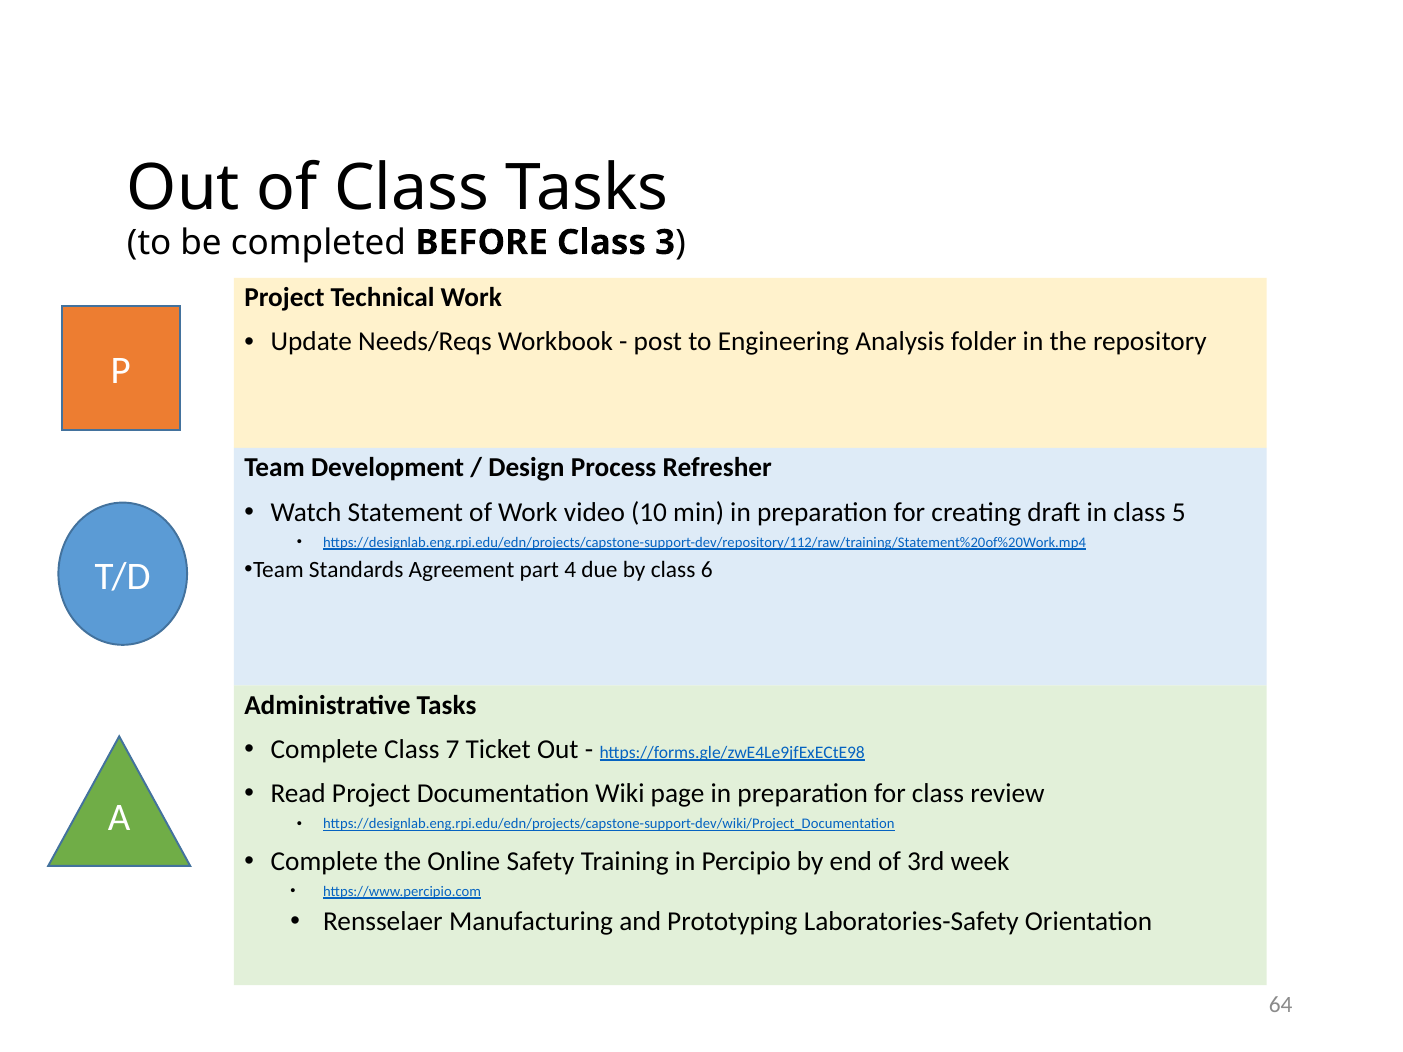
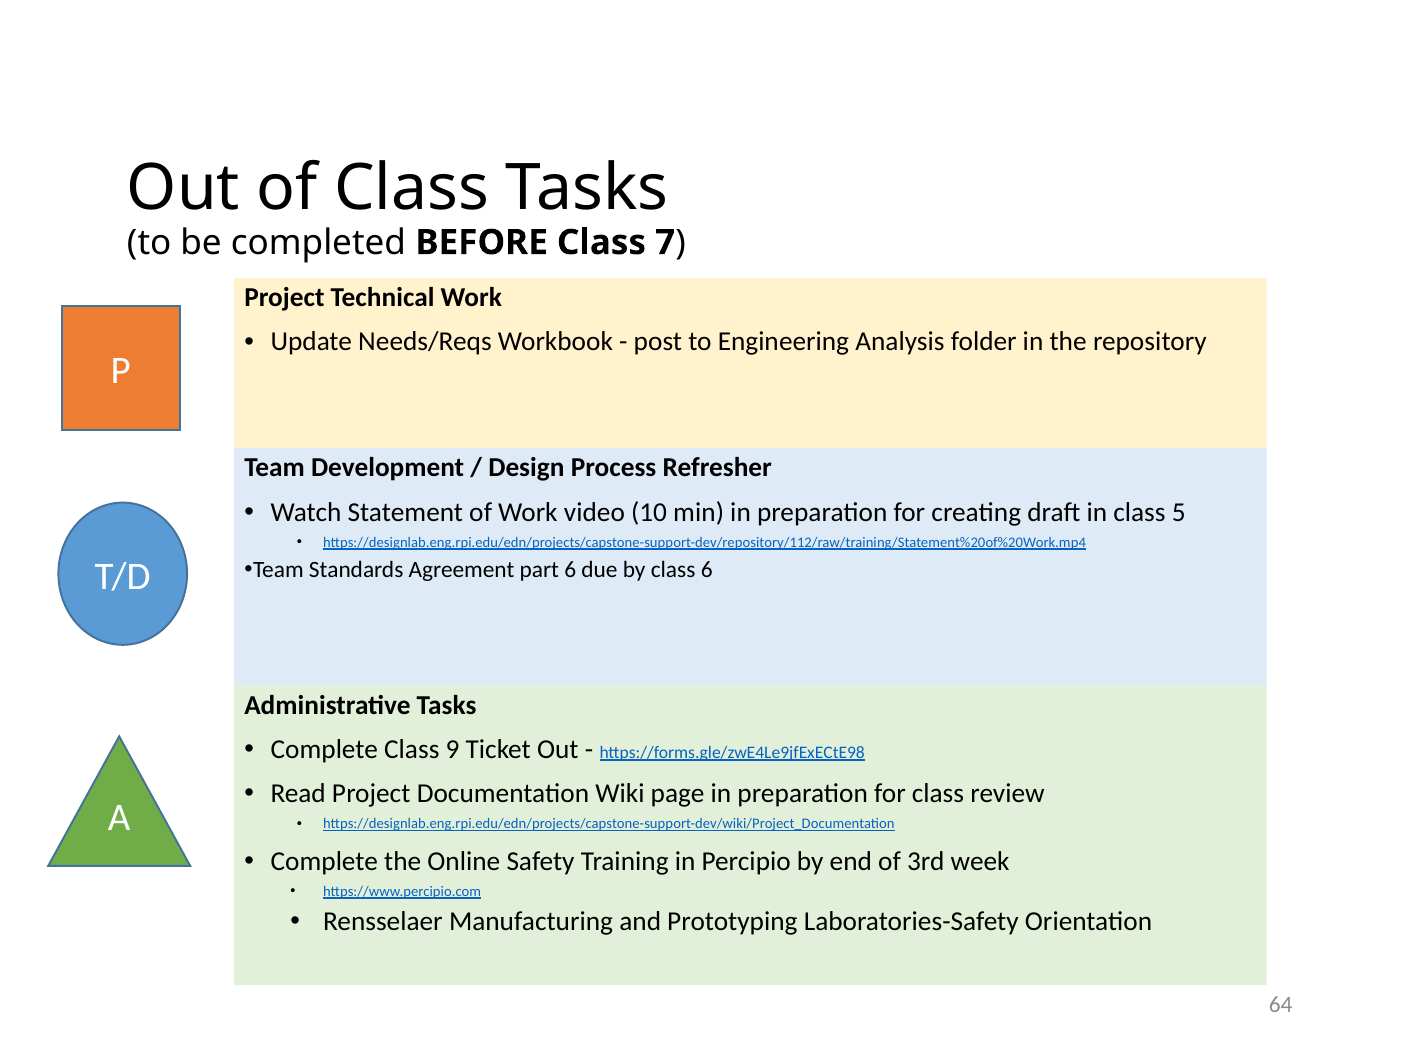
3: 3 -> 7
part 4: 4 -> 6
7: 7 -> 9
